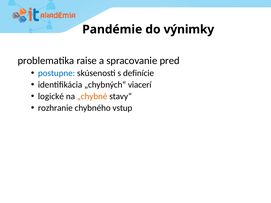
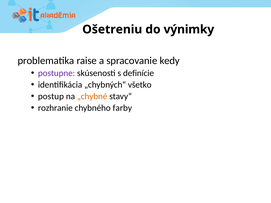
Pandémie: Pandémie -> Ošetreniu
pred: pred -> kedy
postupne colour: blue -> purple
viacerí: viacerí -> všetko
logické: logické -> postup
vstup: vstup -> farby
